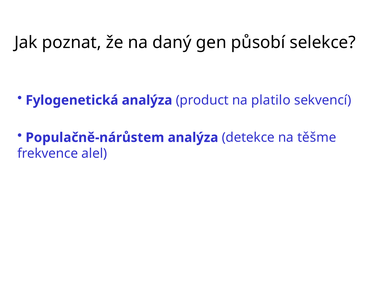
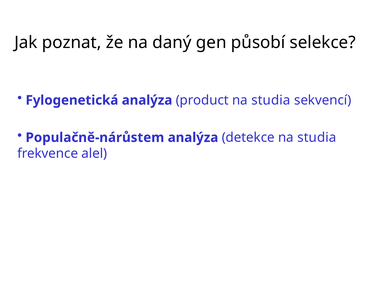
platilo at (271, 100): platilo -> studia
detekce na těšme: těšme -> studia
